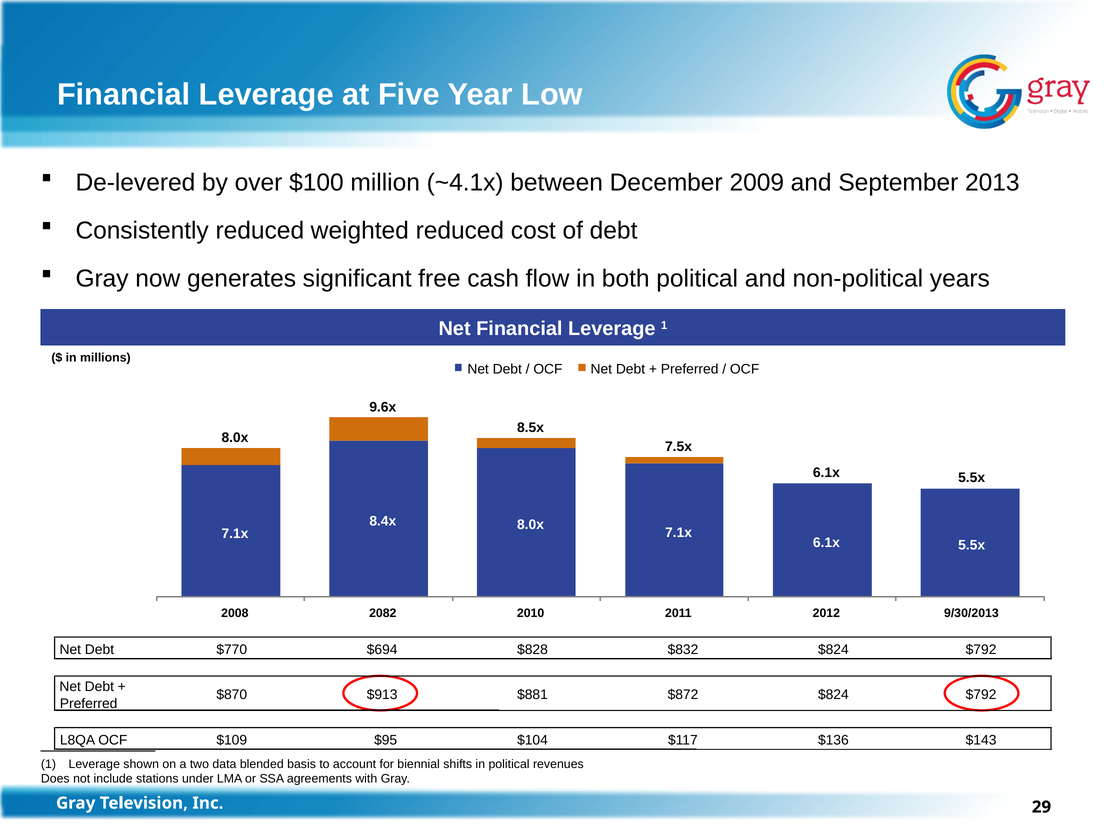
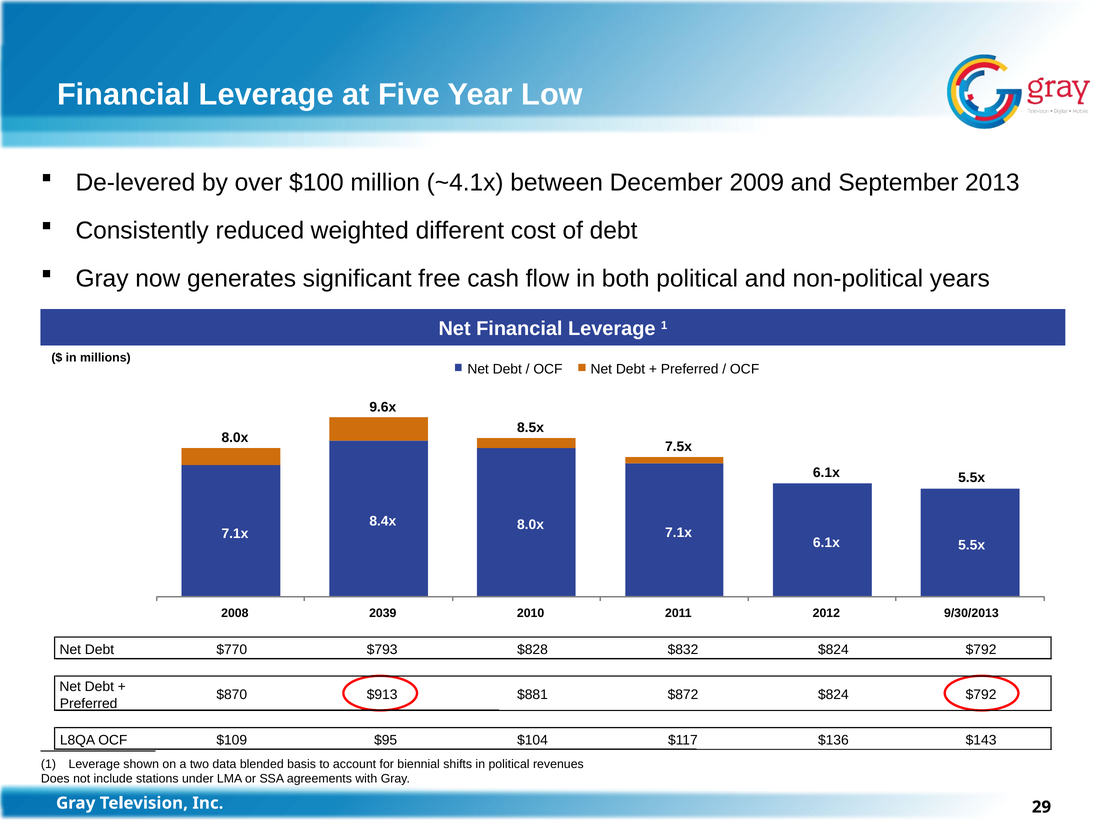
weighted reduced: reduced -> different
2082: 2082 -> 2039
$694: $694 -> $793
